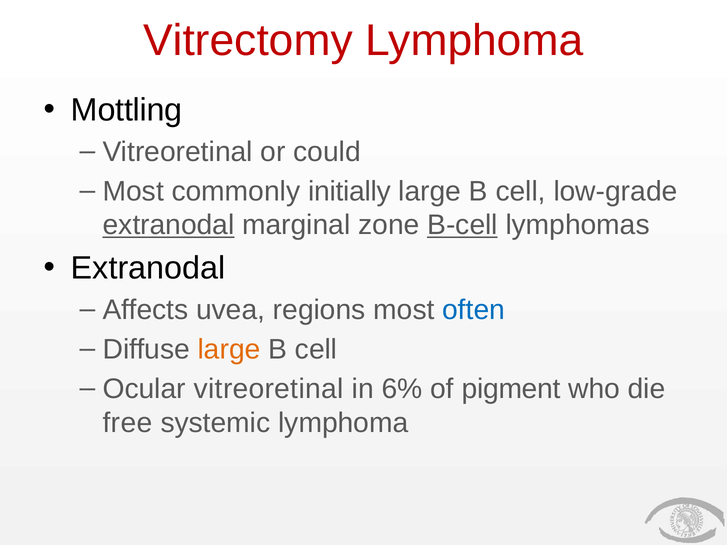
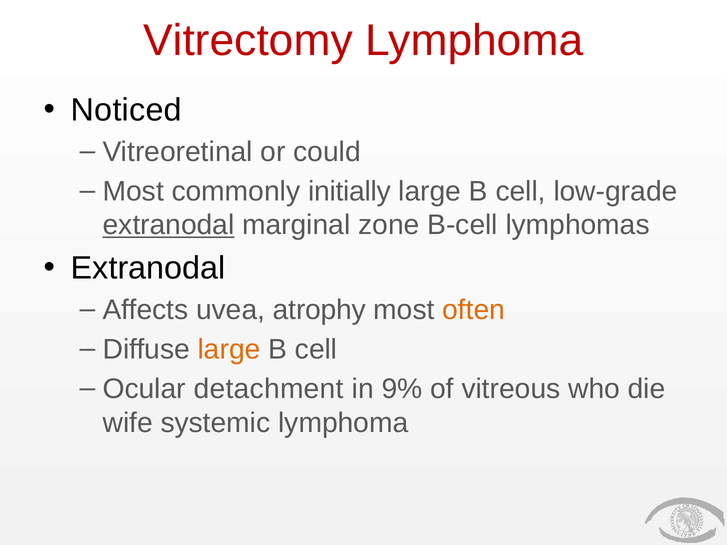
Mottling: Mottling -> Noticed
B-cell underline: present -> none
regions: regions -> atrophy
often colour: blue -> orange
Ocular vitreoretinal: vitreoretinal -> detachment
6%: 6% -> 9%
pigment: pigment -> vitreous
free: free -> wife
